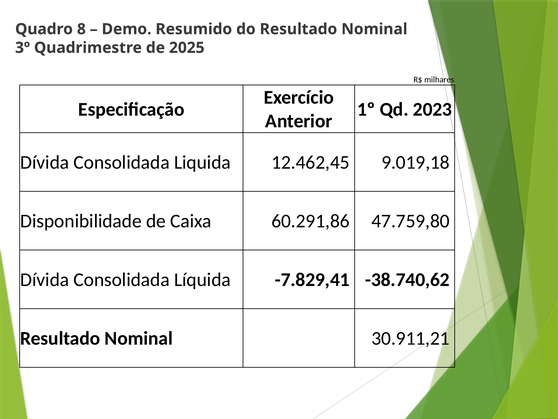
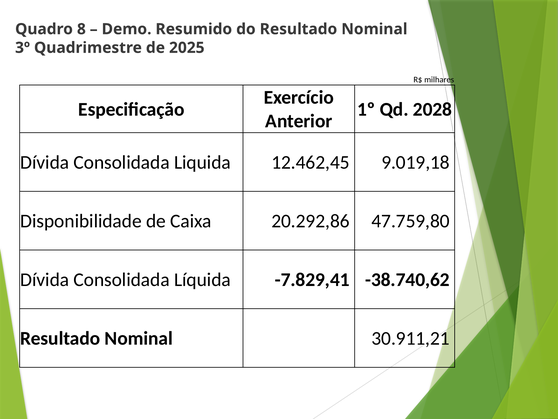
2023: 2023 -> 2028
60.291,86: 60.291,86 -> 20.292,86
